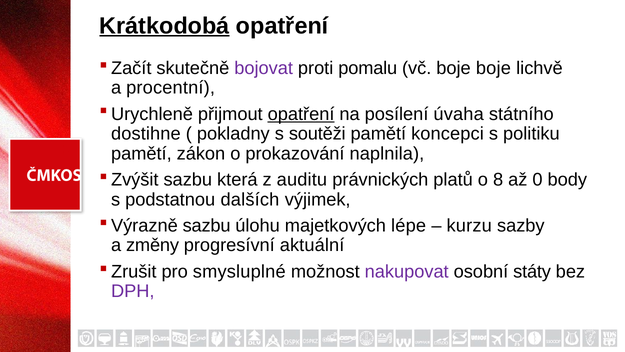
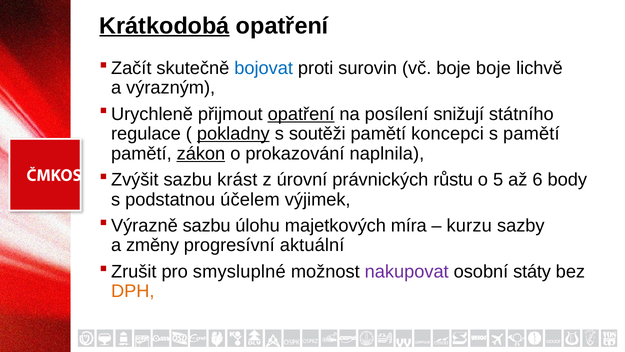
bojovat colour: purple -> blue
pomalu: pomalu -> surovin
procentní: procentní -> výrazným
úvaha: úvaha -> snižují
dostihne: dostihne -> regulace
pokladny underline: none -> present
s politiku: politiku -> pamětí
zákon underline: none -> present
která: která -> krást
auditu: auditu -> úrovní
platů: platů -> růstu
8: 8 -> 5
0: 0 -> 6
dalších: dalších -> účelem
lépe: lépe -> míra
DPH colour: purple -> orange
